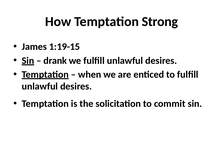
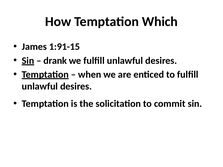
Strong: Strong -> Which
1:19-15: 1:19-15 -> 1:91-15
